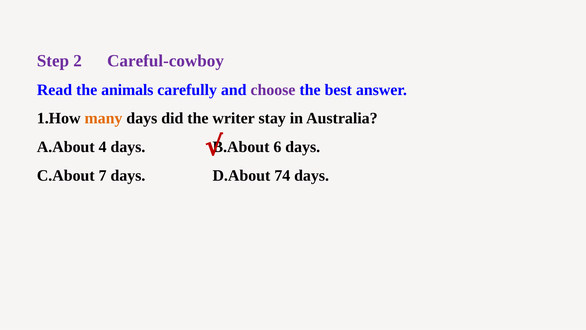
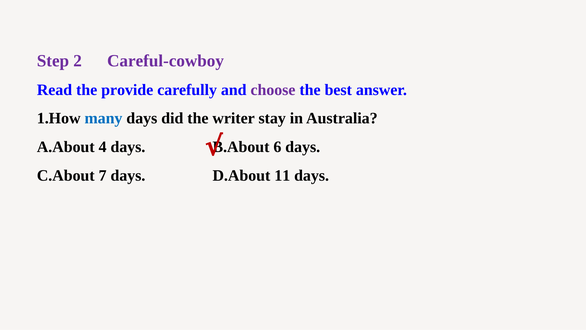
animals: animals -> provide
many colour: orange -> blue
74: 74 -> 11
